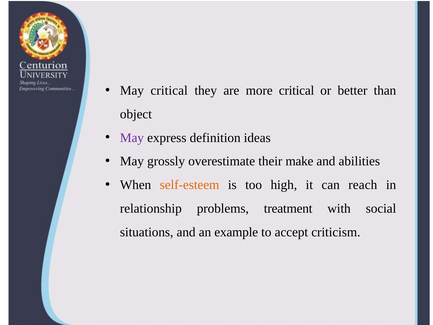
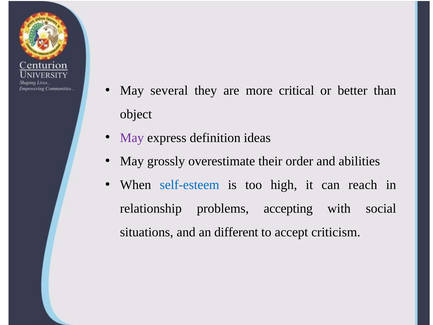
May critical: critical -> several
make: make -> order
self-esteem colour: orange -> blue
treatment: treatment -> accepting
example: example -> different
